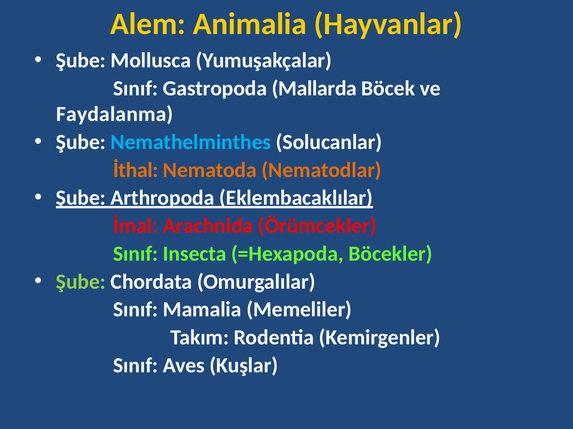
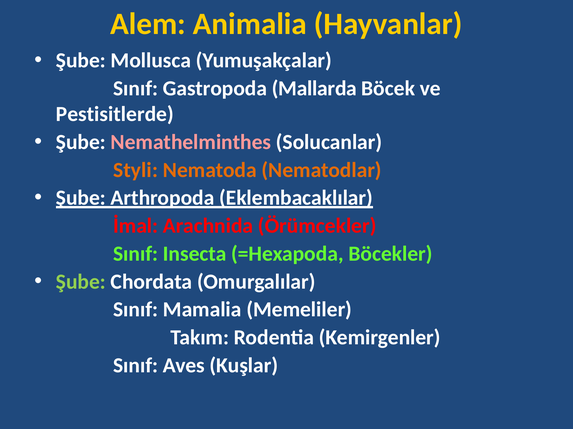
Faydalanma: Faydalanma -> Pestisitlerde
Nemathelminthes colour: light blue -> pink
İthal: İthal -> Styli
